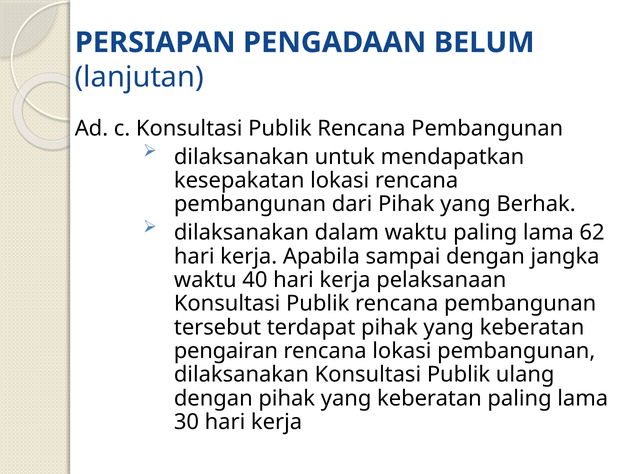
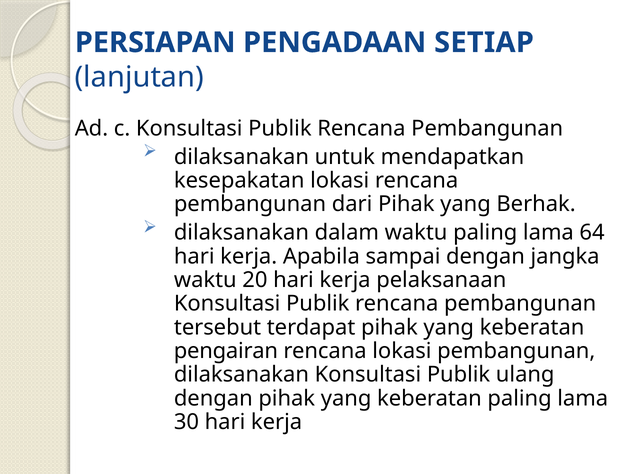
BELUM: BELUM -> SETIAP
62: 62 -> 64
40: 40 -> 20
